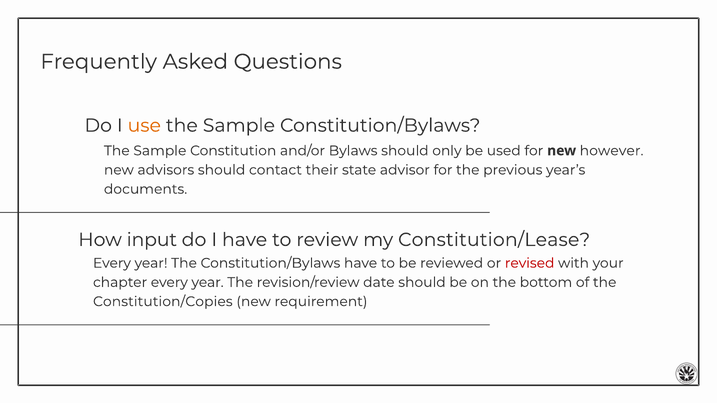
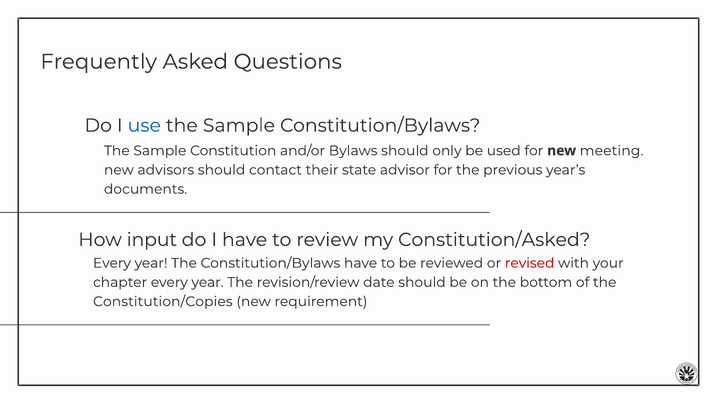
use colour: orange -> blue
however: however -> meeting
Constitution/Lease: Constitution/Lease -> Constitution/Asked
